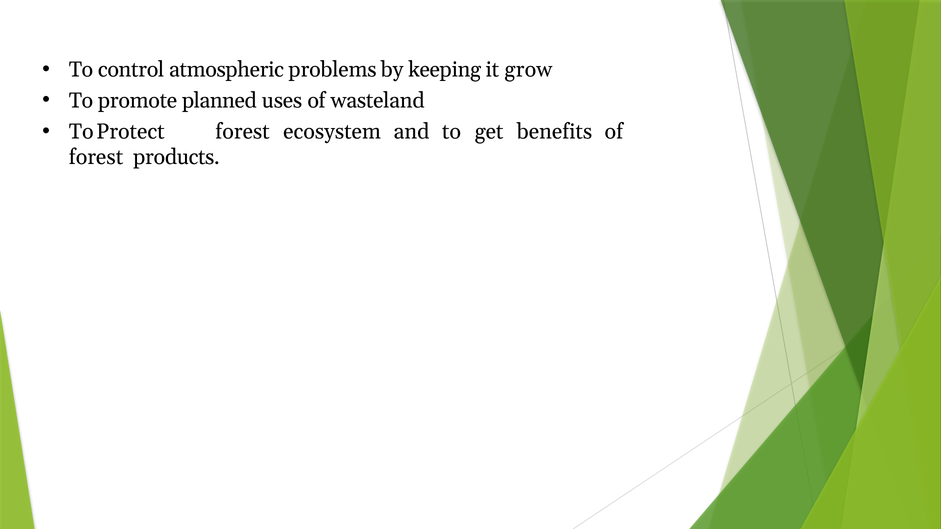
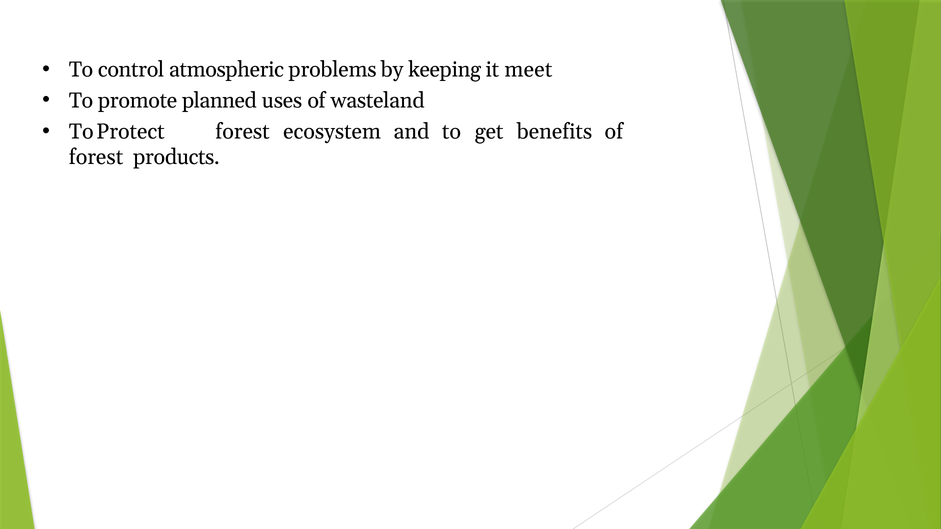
grow: grow -> meet
